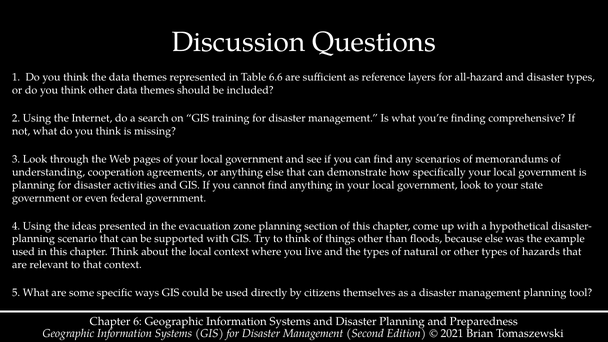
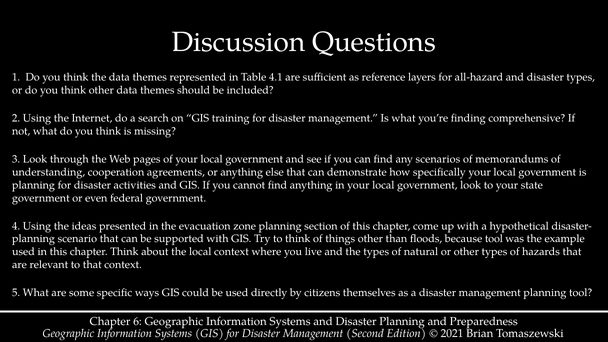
6.6: 6.6 -> 4.1
because else: else -> tool
